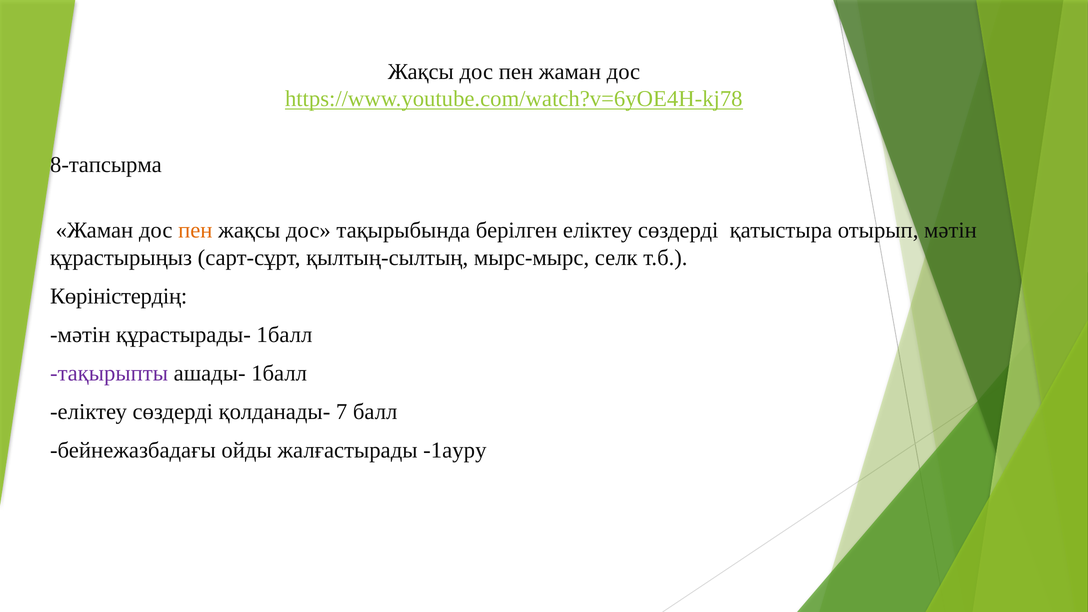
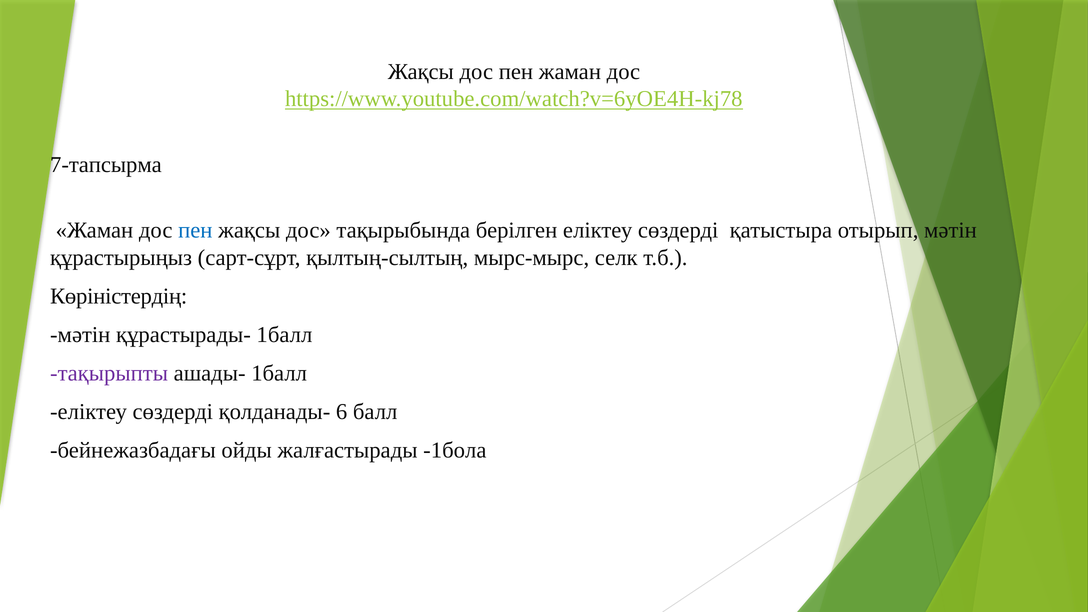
8-тапсырма: 8-тапсырма -> 7-тапсырма
пен at (195, 230) colour: orange -> blue
7: 7 -> 6
-1ауру: -1ауру -> -1бола
